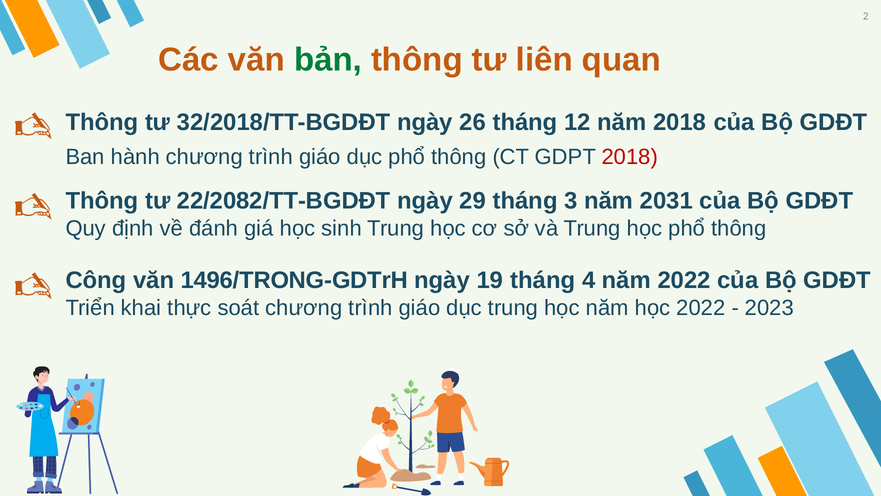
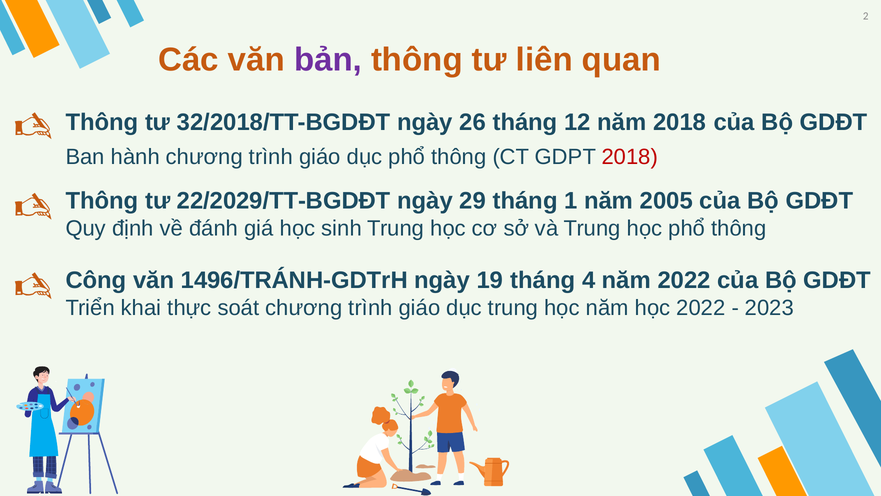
bản colour: green -> purple
22/2082/TT-BGDĐT: 22/2082/TT-BGDĐT -> 22/2029/TT-BGDĐT
3: 3 -> 1
2031: 2031 -> 2005
1496/TRONG-GDTrH: 1496/TRONG-GDTrH -> 1496/TRÁNH-GDTrH
